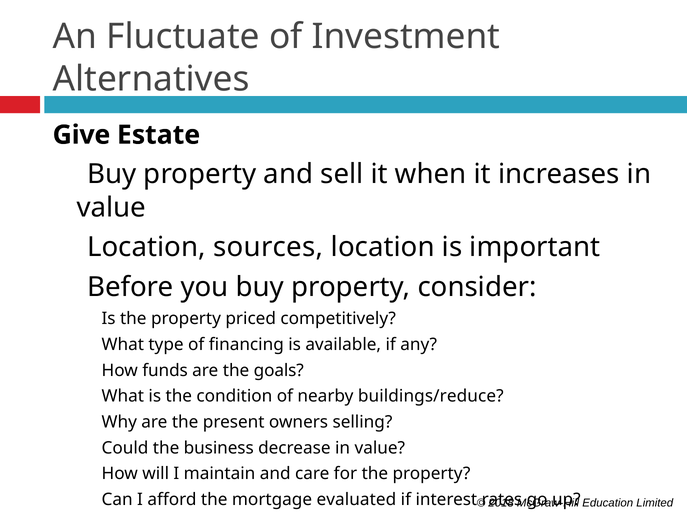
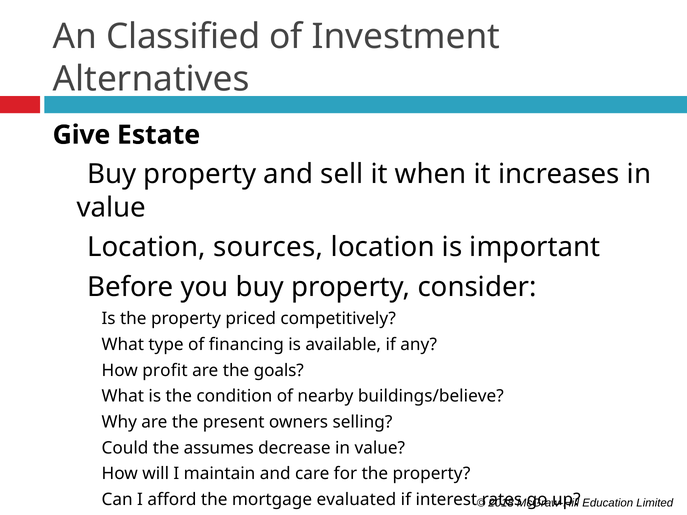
Fluctuate: Fluctuate -> Classified
funds: funds -> profit
buildings/reduce: buildings/reduce -> buildings/believe
business: business -> assumes
